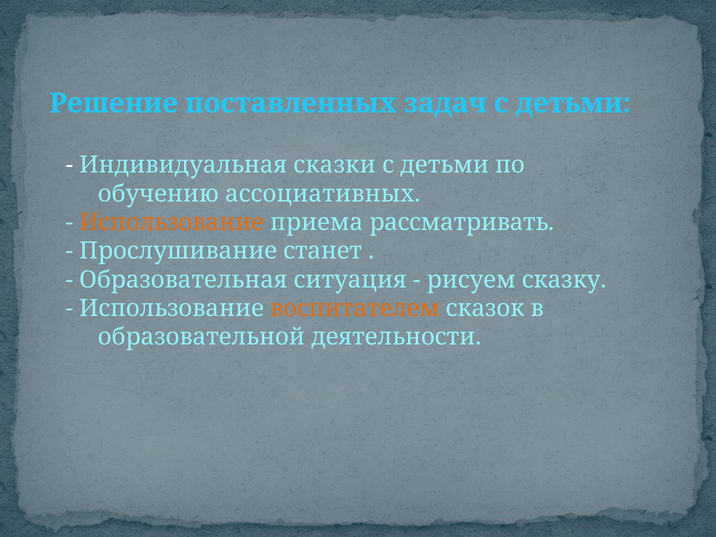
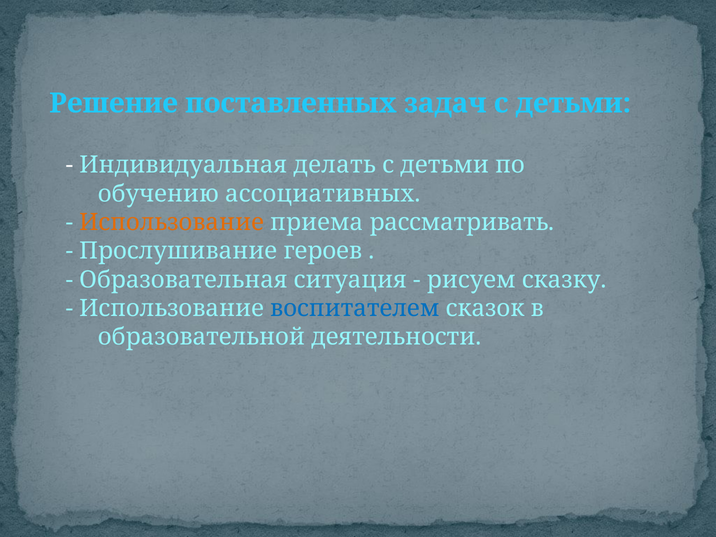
сказки: сказки -> делать
станет: станет -> героев
воспитателем colour: orange -> blue
